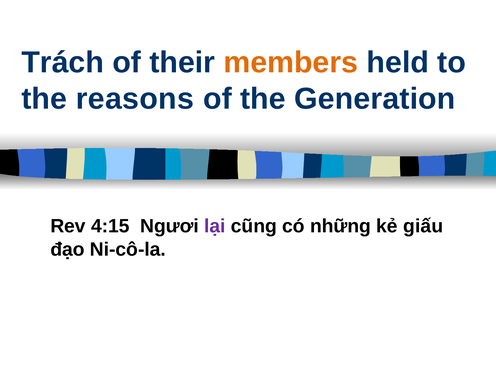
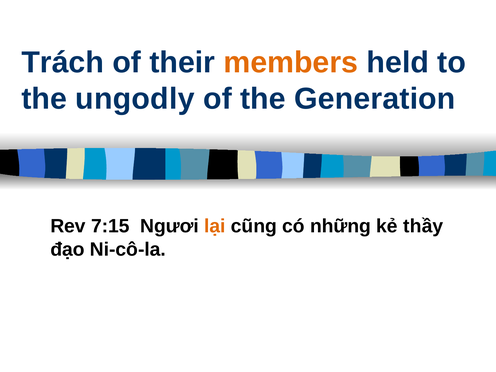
reasons: reasons -> ungodly
4:15: 4:15 -> 7:15
lại colour: purple -> orange
giấu: giấu -> thầy
